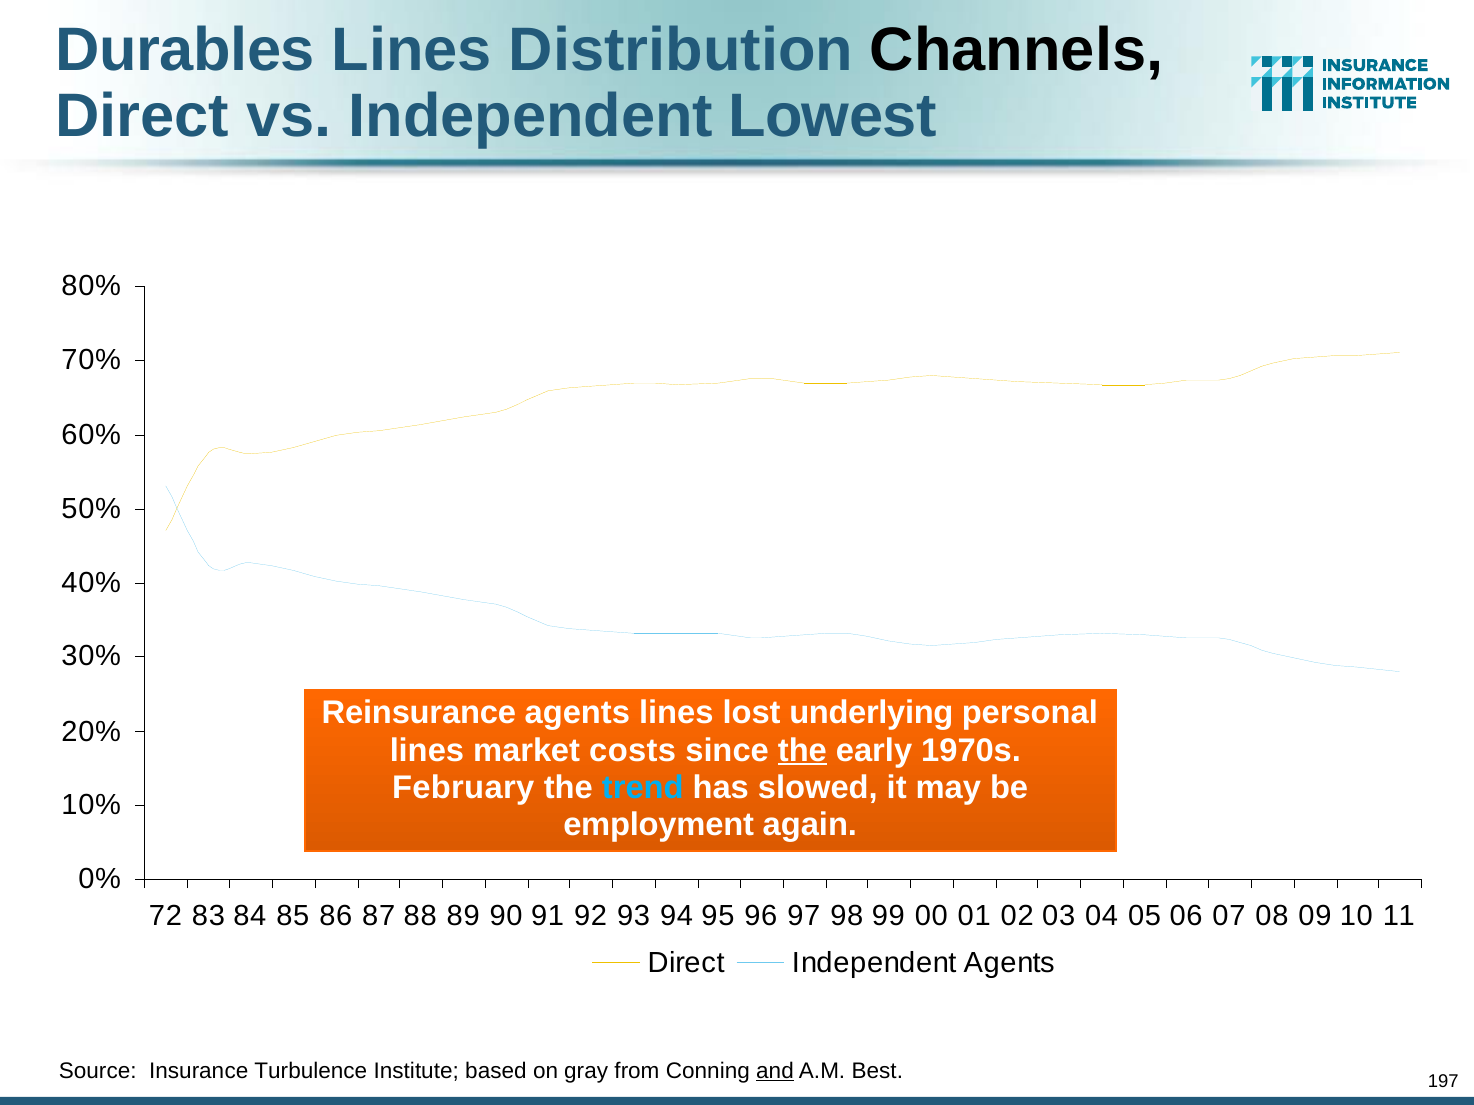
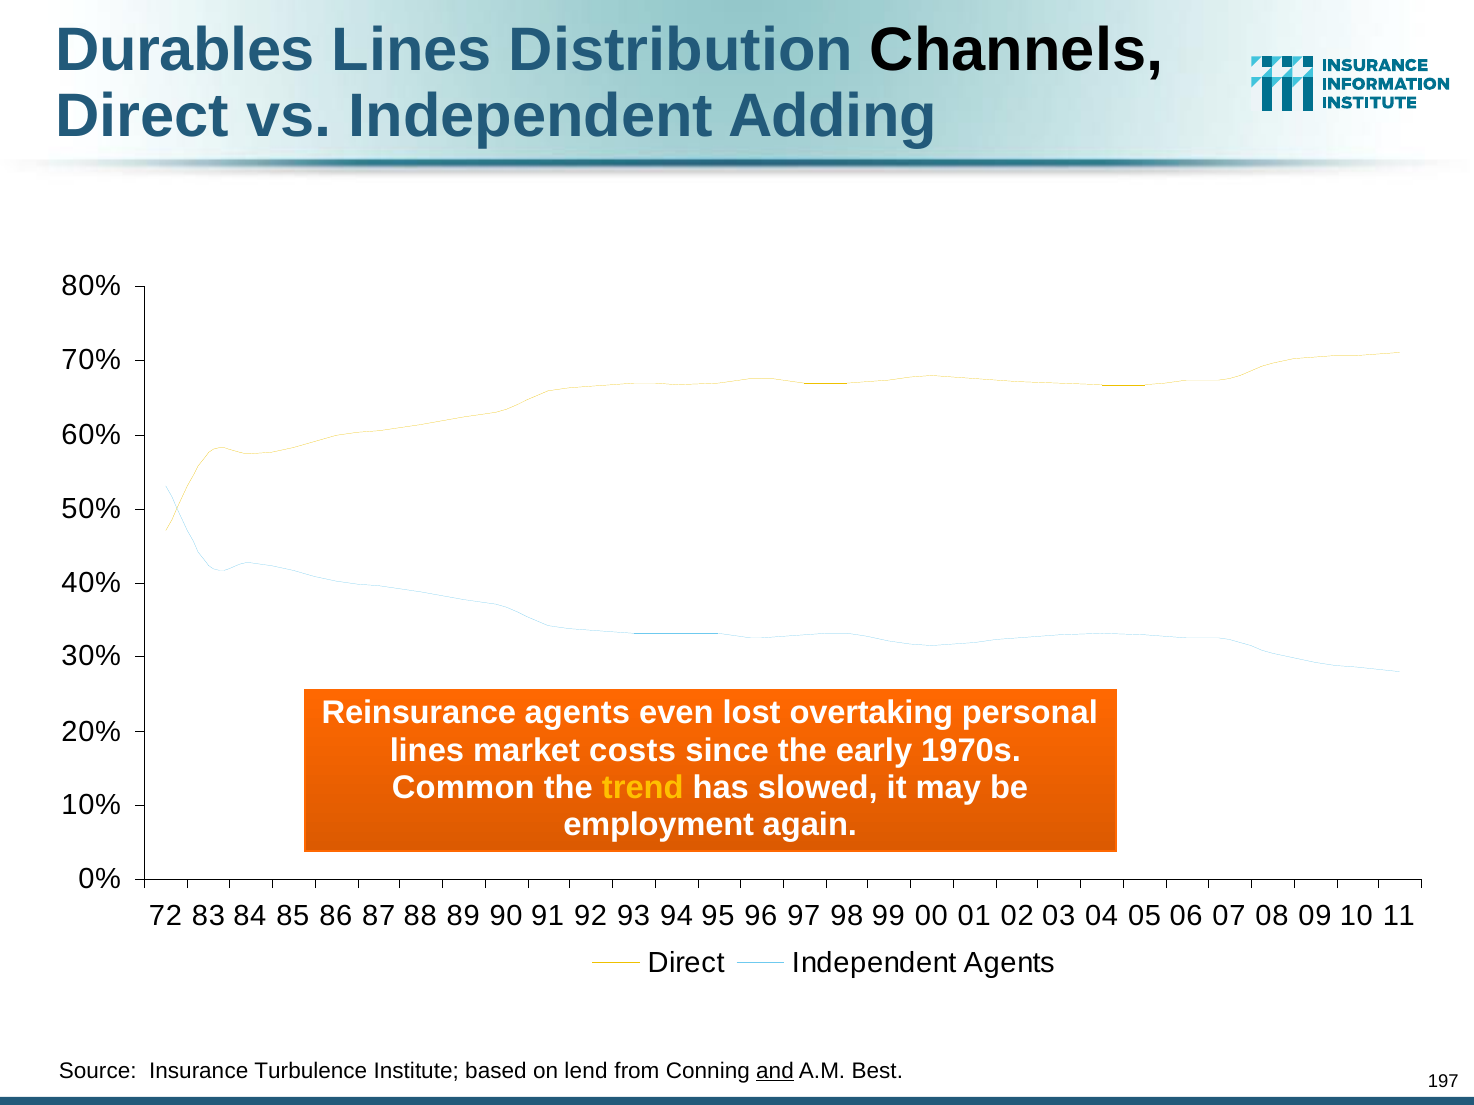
Lowest: Lowest -> Adding
agents lines: lines -> even
underlying: underlying -> overtaking
the at (802, 751) underline: present -> none
February: February -> Common
trend colour: light blue -> yellow
gray: gray -> lend
